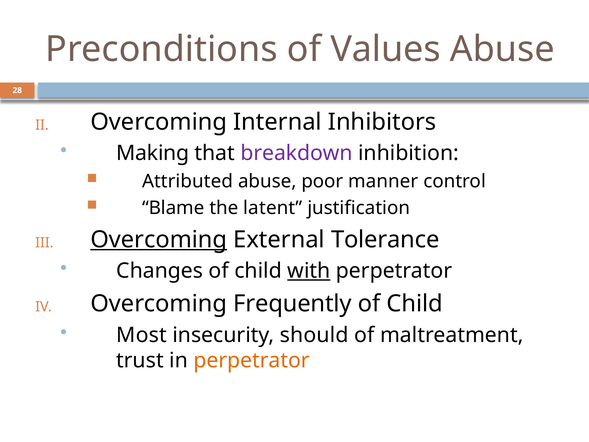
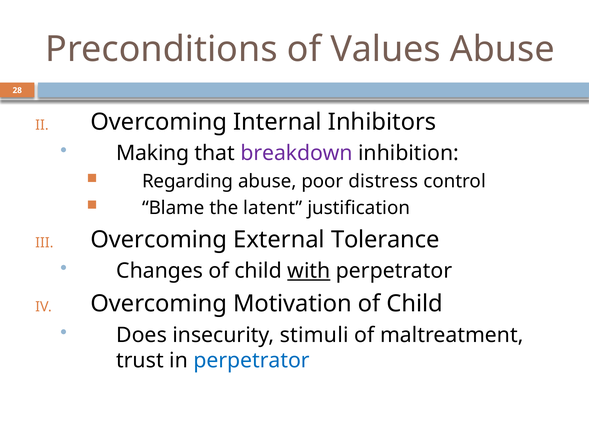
Attributed: Attributed -> Regarding
manner: manner -> distress
Overcoming at (159, 239) underline: present -> none
Frequently: Frequently -> Motivation
Most: Most -> Does
should: should -> stimuli
perpetrator at (252, 360) colour: orange -> blue
